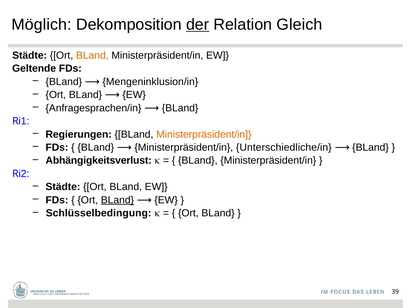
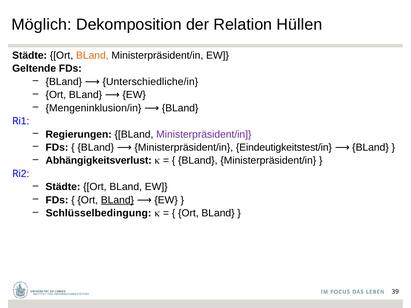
der underline: present -> none
Gleich: Gleich -> Hüllen
Mengeninklusion/in: Mengeninklusion/in -> Unterschiedliche/in
Anfragesprachen/in: Anfragesprachen/in -> Mengeninklusion/in
Ministerpräsident/in at (204, 134) colour: orange -> purple
Unterschiedliche/in: Unterschiedliche/in -> Eindeutigkeitstest/in
